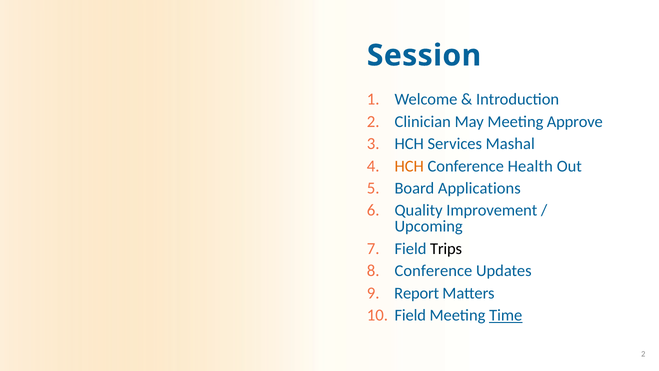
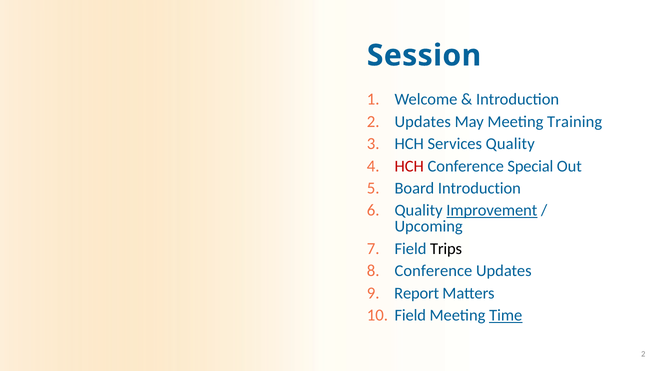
2 Clinician: Clinician -> Updates
Approve: Approve -> Training
Services Mashal: Mashal -> Quality
HCH at (409, 166) colour: orange -> red
Health: Health -> Special
Board Applications: Applications -> Introduction
Improvement underline: none -> present
